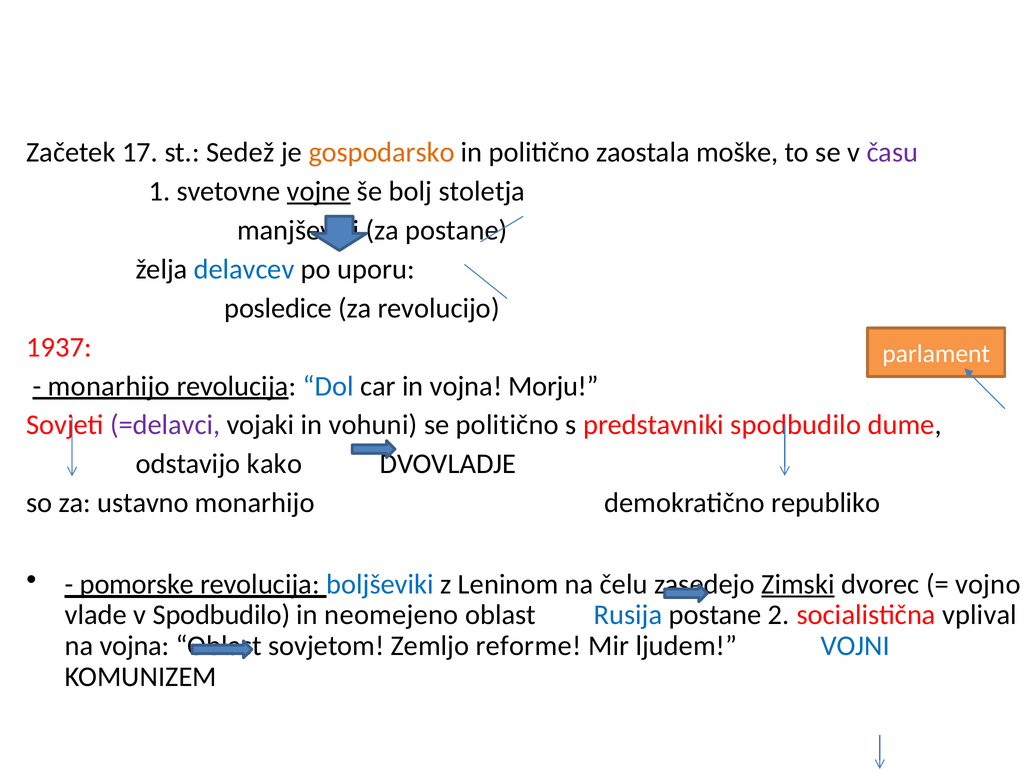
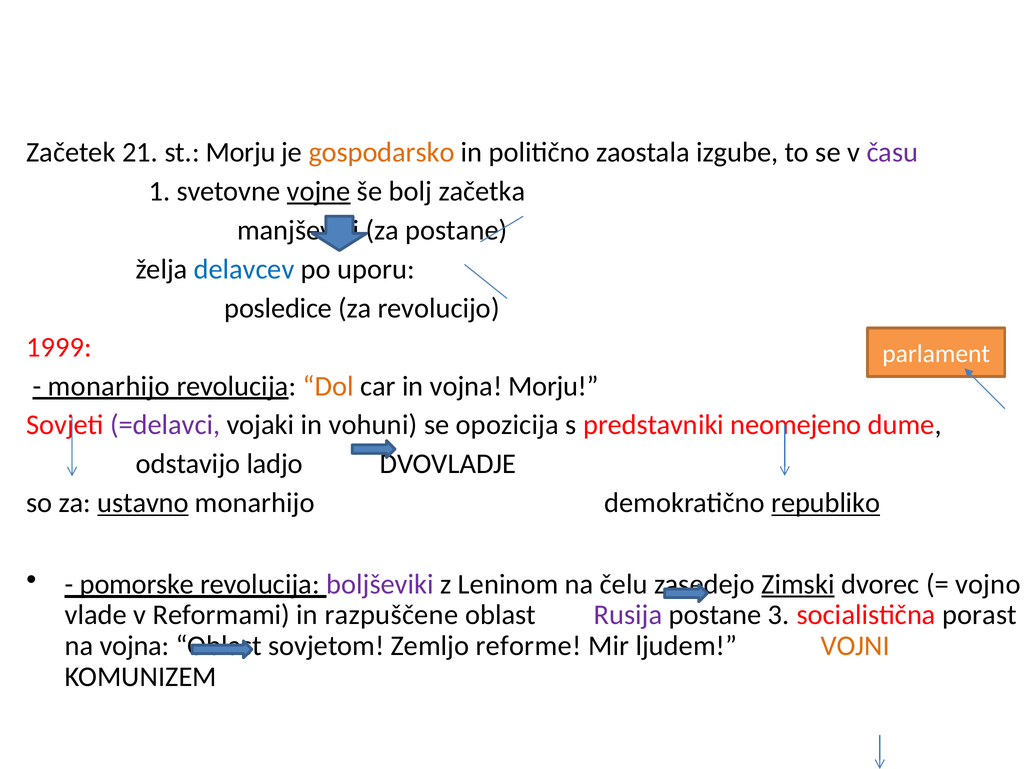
17: 17 -> 21
st Sedež: Sedež -> Morju
moške: moške -> izgube
stoletja: stoletja -> začetka
1937: 1937 -> 1999
Dol colour: blue -> orange
se politično: politično -> opozicija
predstavniki spodbudilo: spodbudilo -> neomejeno
kako: kako -> ladjo
ustavno underline: none -> present
republiko underline: none -> present
boljševiki colour: blue -> purple
v Spodbudilo: Spodbudilo -> Reformami
neomejeno: neomejeno -> razpuščene
Rusija colour: blue -> purple
2: 2 -> 3
vplival: vplival -> porast
VOJNI colour: blue -> orange
